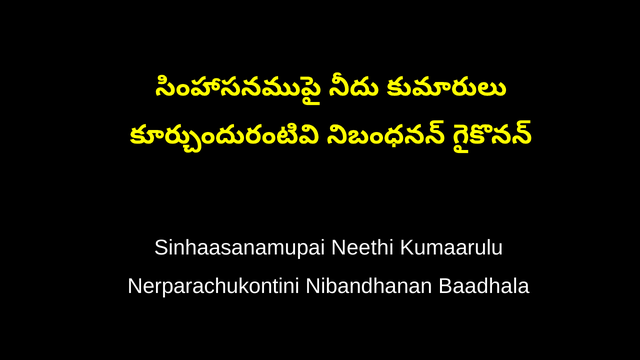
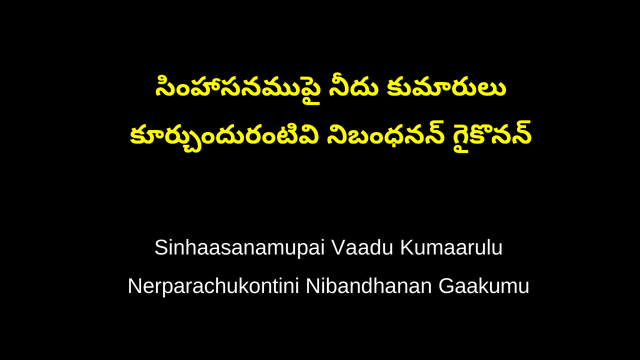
Neethi: Neethi -> Vaadu
Baadhala: Baadhala -> Gaakumu
